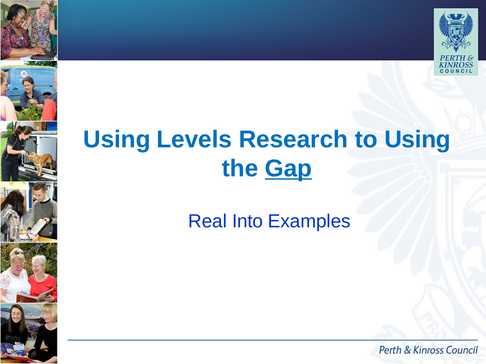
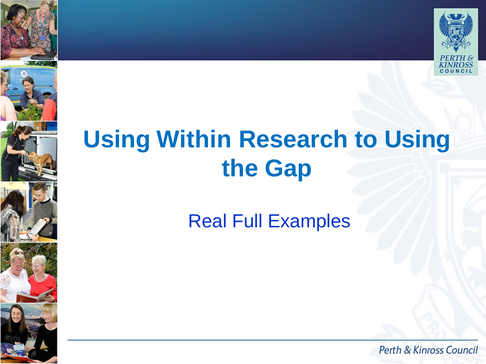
Levels: Levels -> Within
Gap underline: present -> none
Into: Into -> Full
